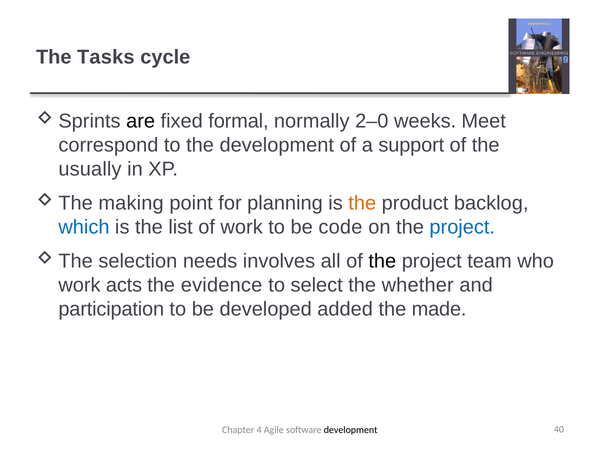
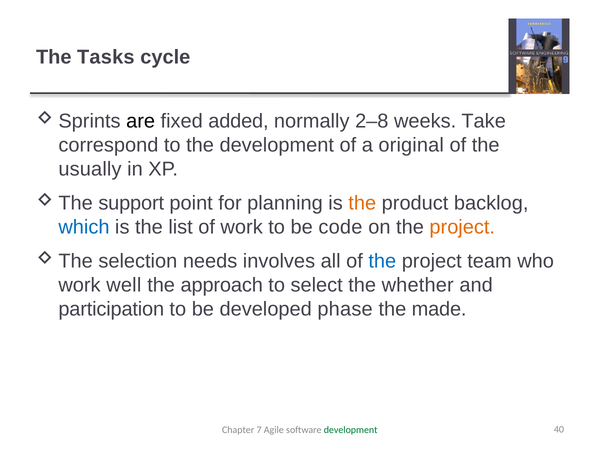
formal: formal -> added
2–0: 2–0 -> 2–8
Meet: Meet -> Take
support: support -> original
making: making -> support
project at (462, 227) colour: blue -> orange
the at (382, 261) colour: black -> blue
acts: acts -> well
evidence: evidence -> approach
added: added -> phase
4: 4 -> 7
development at (351, 430) colour: black -> green
